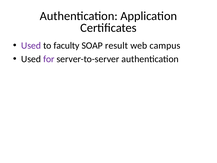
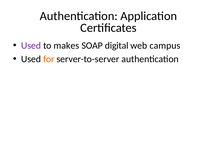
faculty: faculty -> makes
result: result -> digital
for colour: purple -> orange
